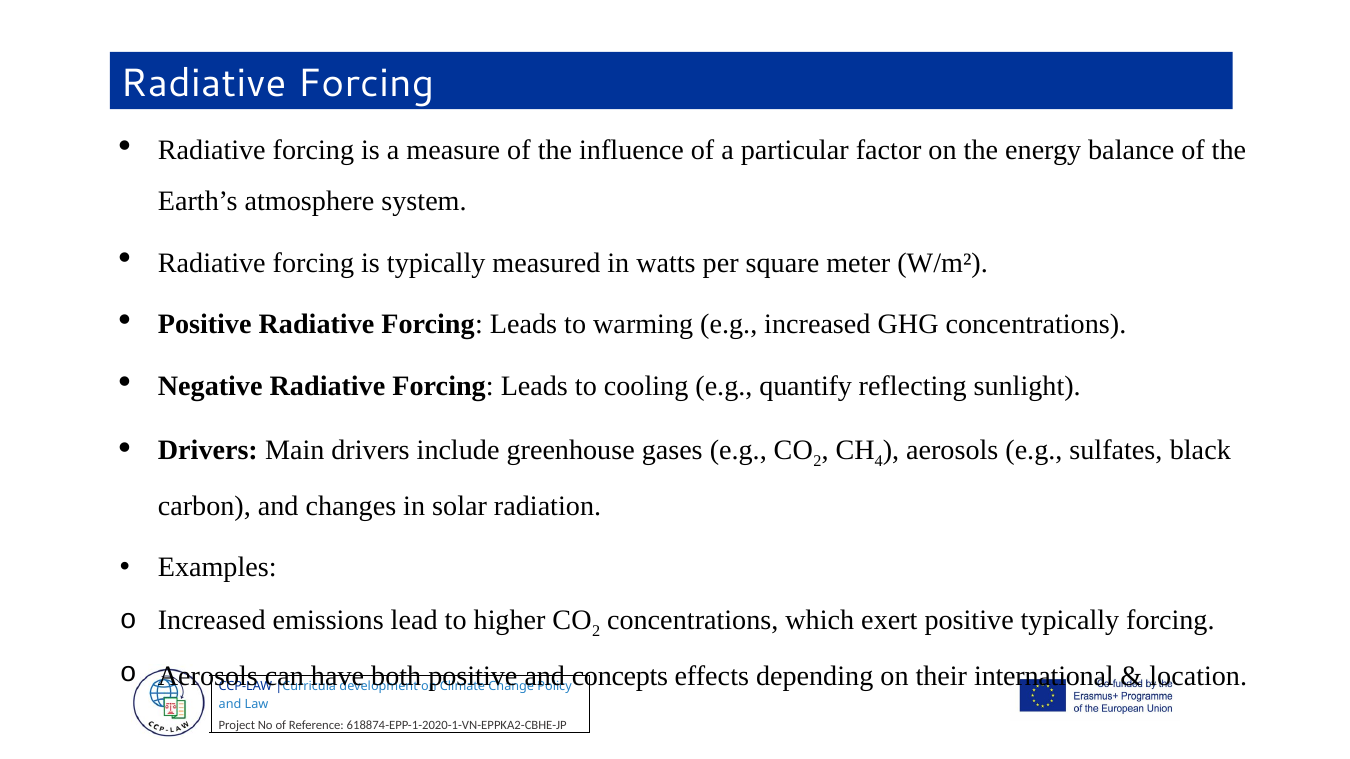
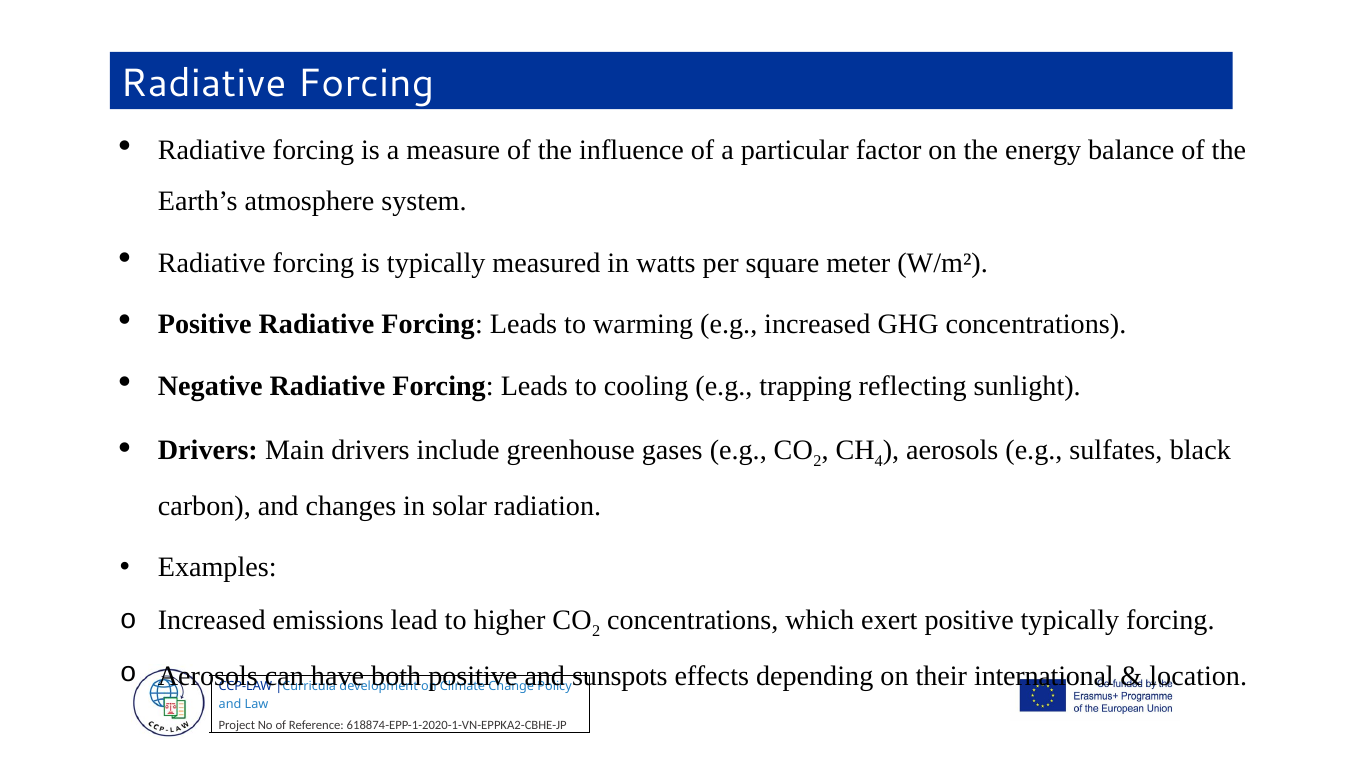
quantify: quantify -> trapping
concepts: concepts -> sunspots
